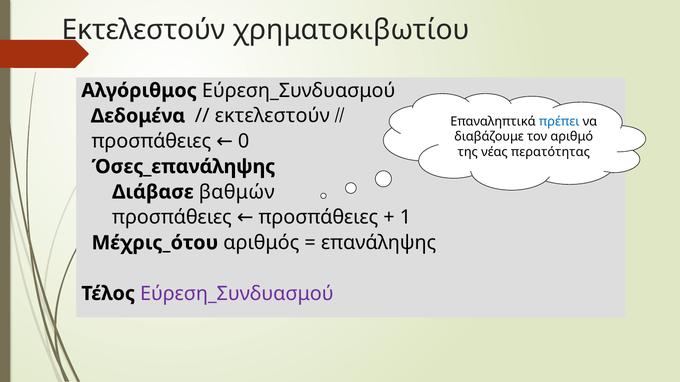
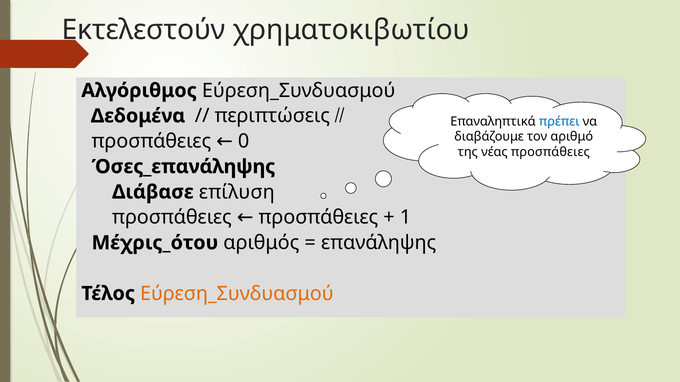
εκτελεστούν at (272, 116): εκτελεστούν -> περιπτώσεις
νέας περατότητας: περατότητας -> προσπάθειες
βαθμών: βαθμών -> επίλυση
Εύρεση_Συνδυασμού at (237, 294) colour: purple -> orange
